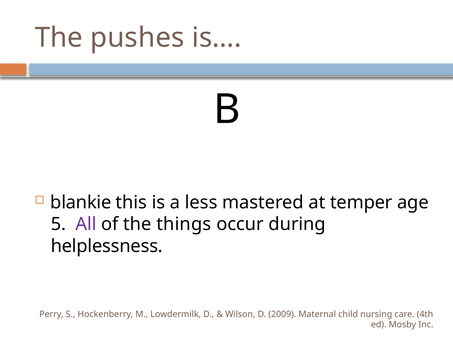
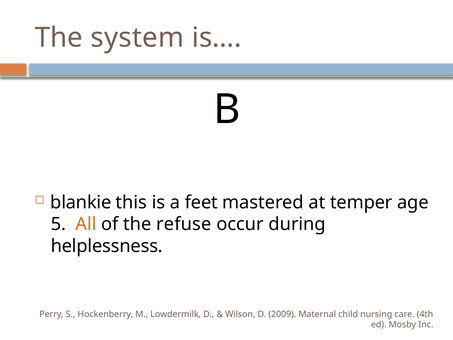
pushes: pushes -> system
less: less -> feet
All colour: purple -> orange
things: things -> refuse
